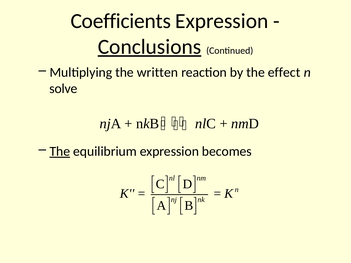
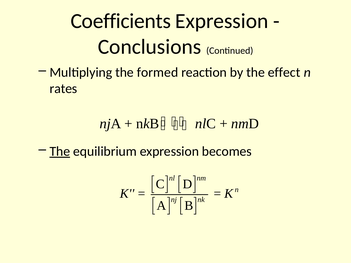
Conclusions underline: present -> none
written: written -> formed
solve: solve -> rates
